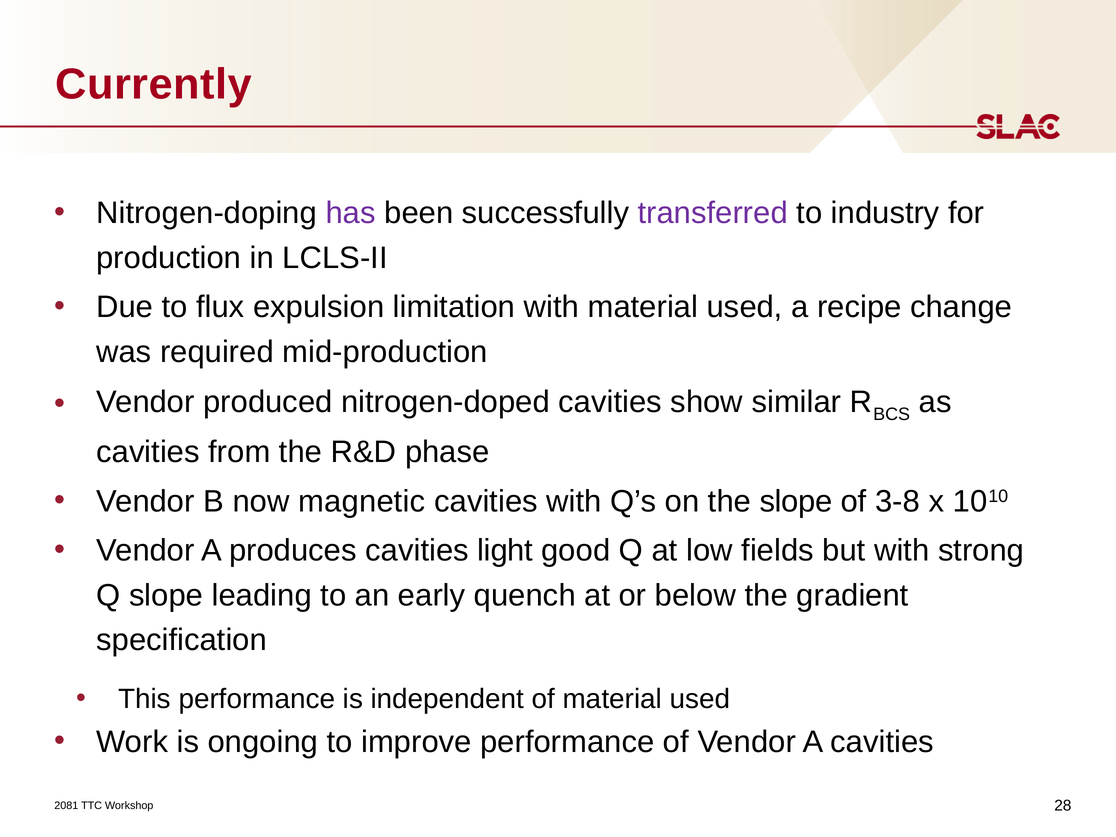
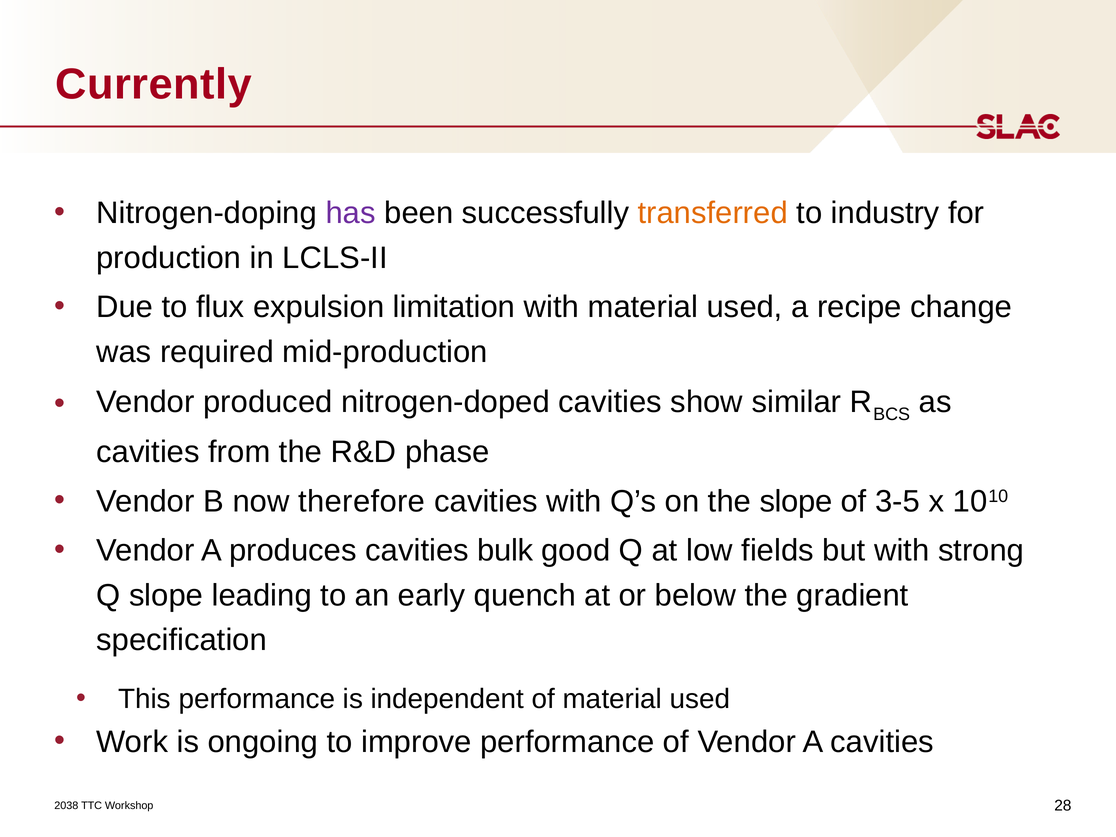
transferred colour: purple -> orange
magnetic: magnetic -> therefore
3-8: 3-8 -> 3-5
light: light -> bulk
2081: 2081 -> 2038
